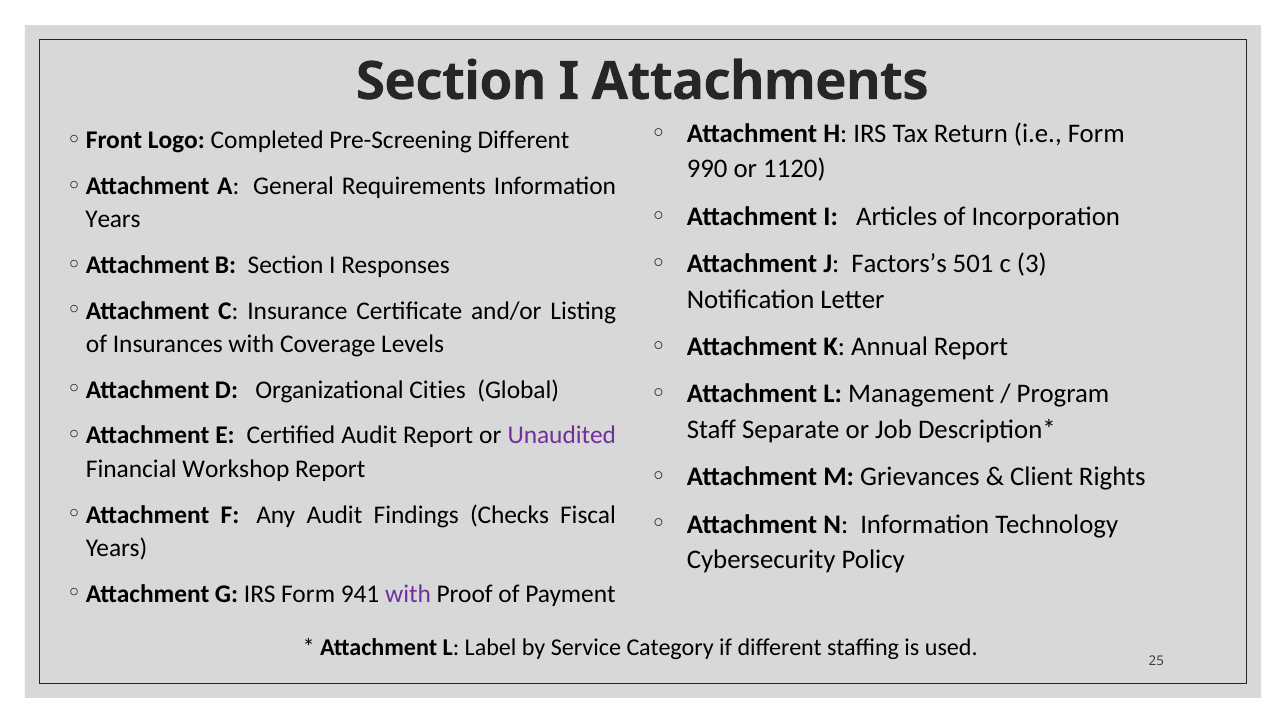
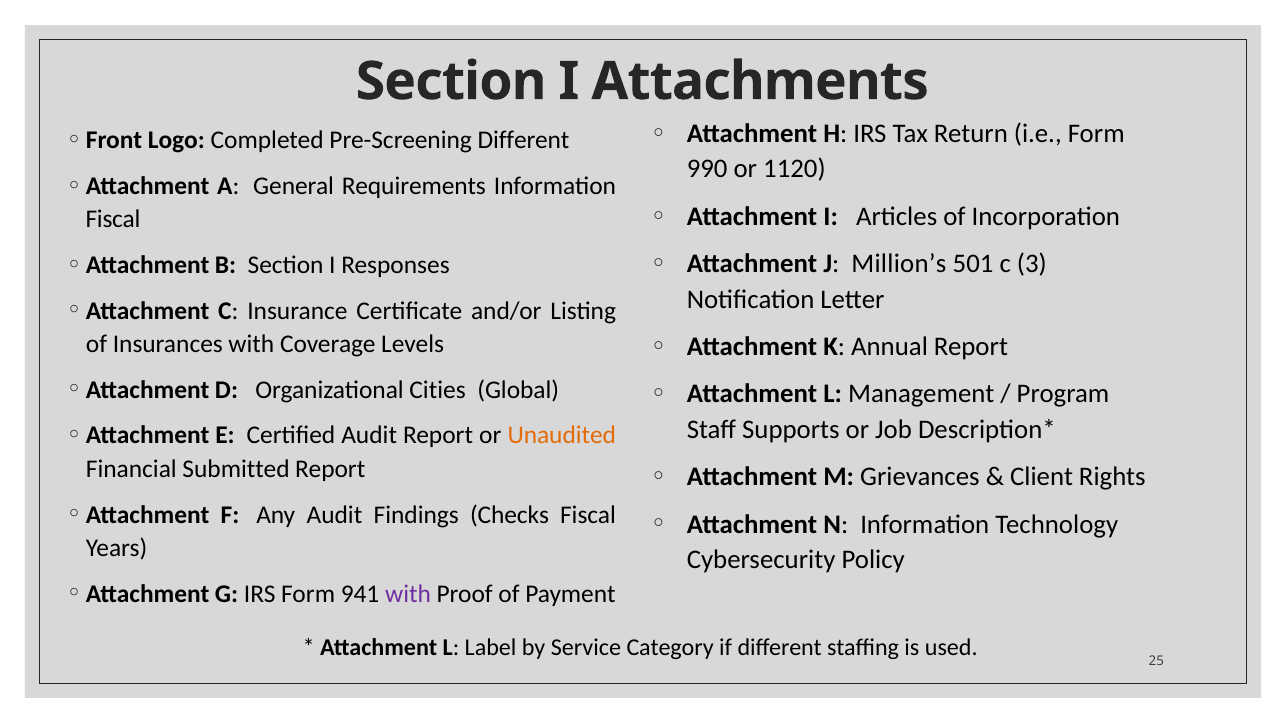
Years at (113, 220): Years -> Fiscal
Factors’s: Factors’s -> Million’s
Separate: Separate -> Supports
Unaudited colour: purple -> orange
Workshop: Workshop -> Submitted
